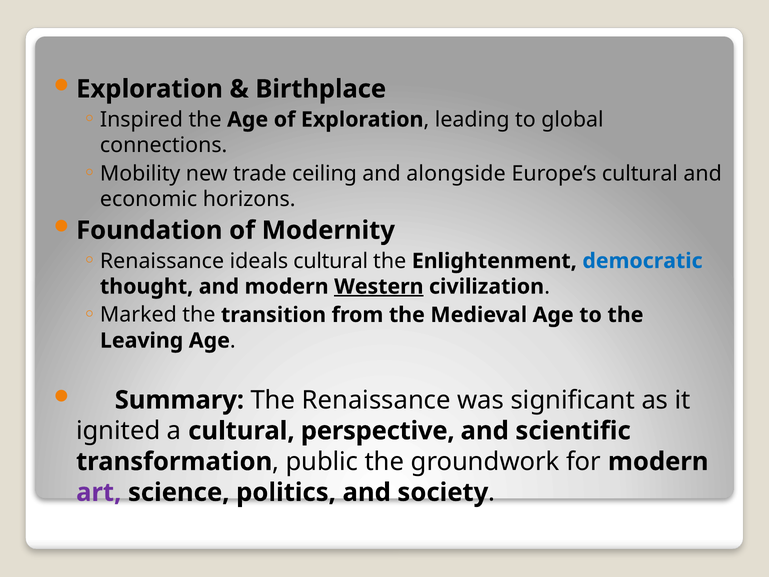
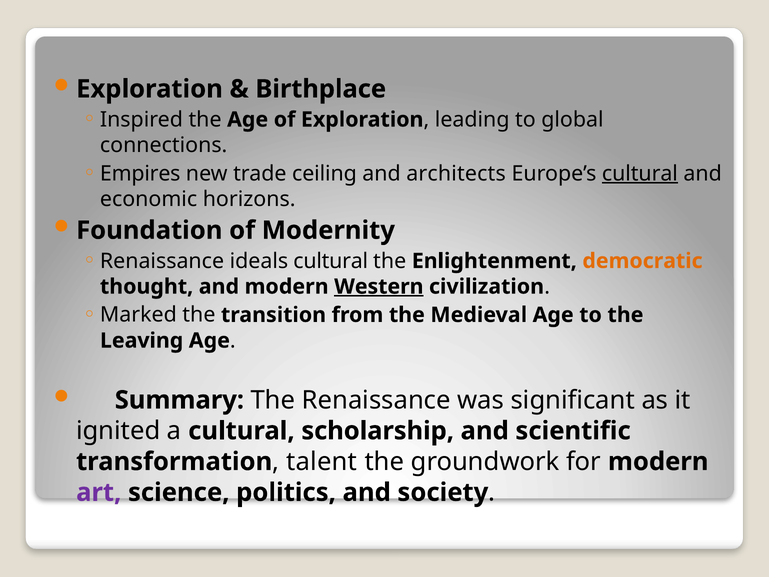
Mobility: Mobility -> Empires
alongside: alongside -> architects
cultural at (640, 173) underline: none -> present
democratic colour: blue -> orange
perspective: perspective -> scholarship
public: public -> talent
